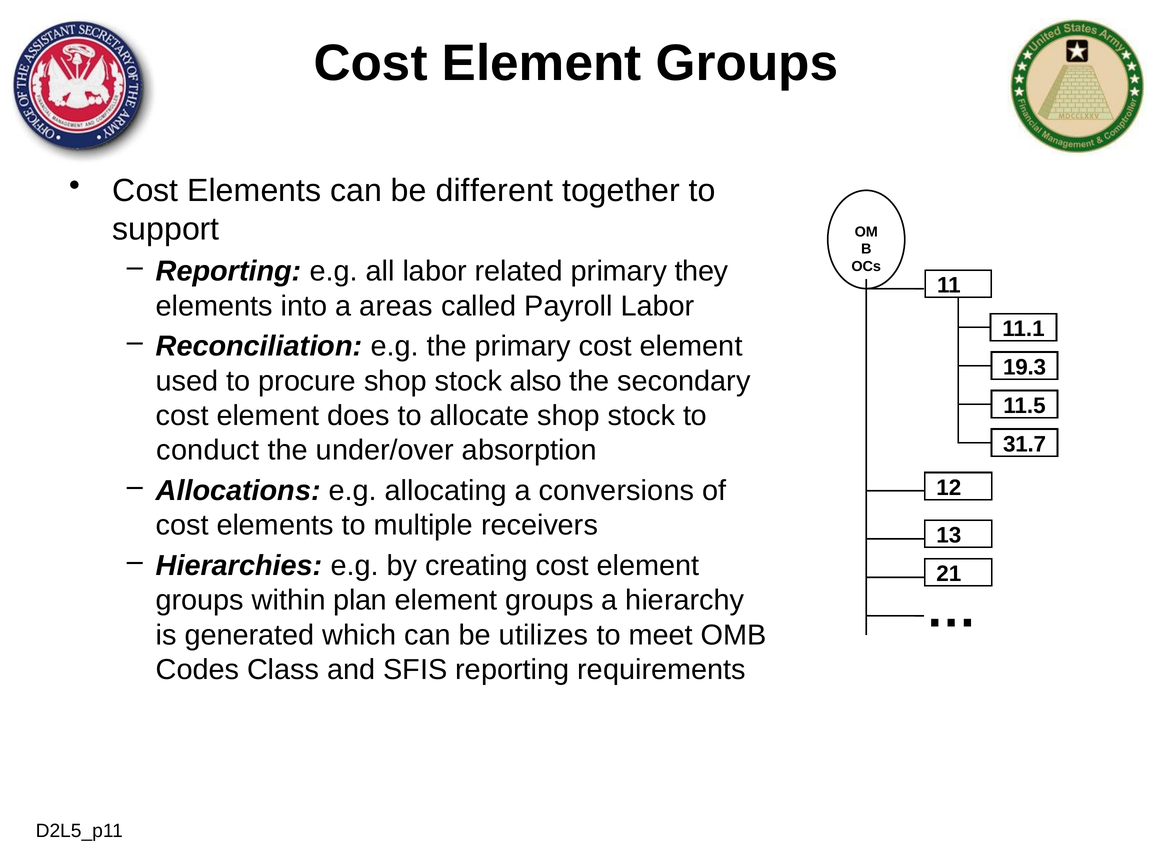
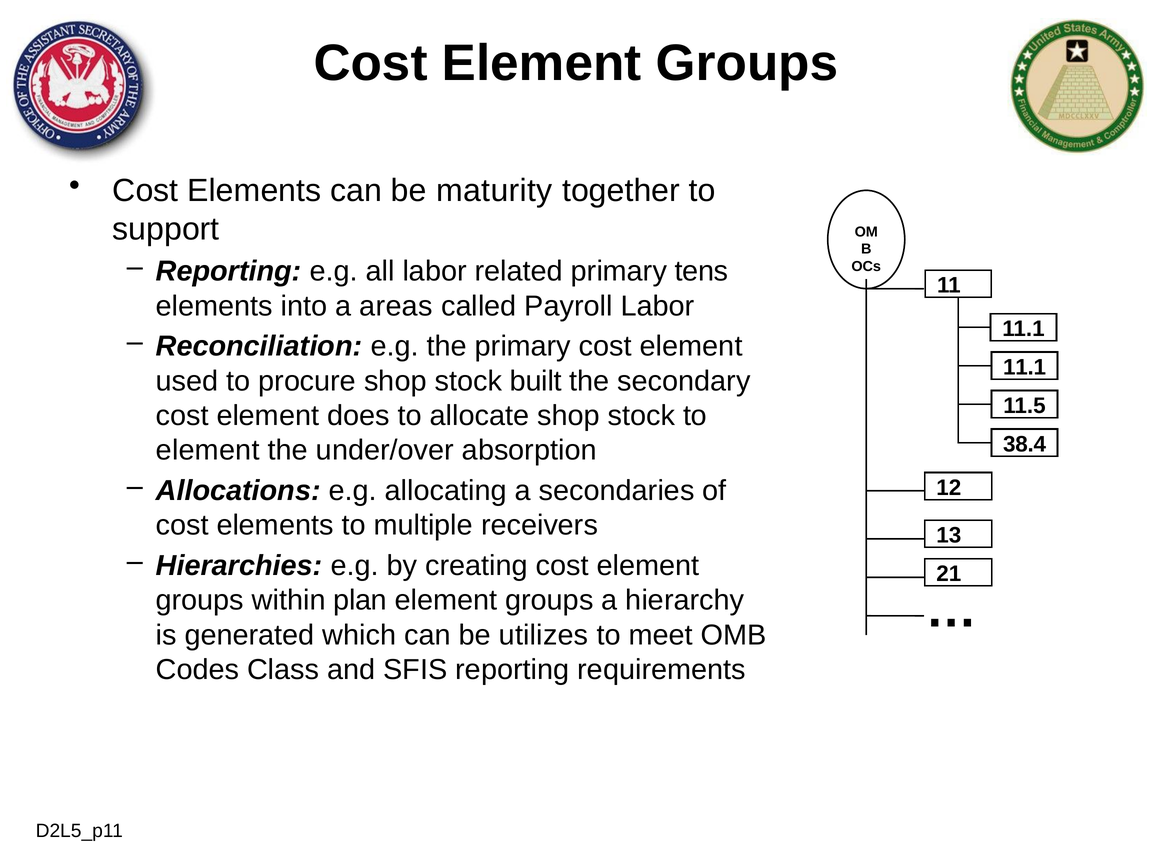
different: different -> maturity
they: they -> tens
19.3 at (1025, 367): 19.3 -> 11.1
also: also -> built
31.7: 31.7 -> 38.4
conduct at (208, 450): conduct -> element
conversions: conversions -> secondaries
